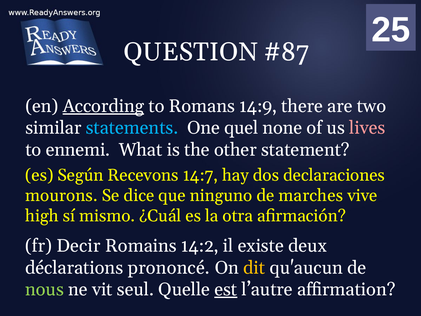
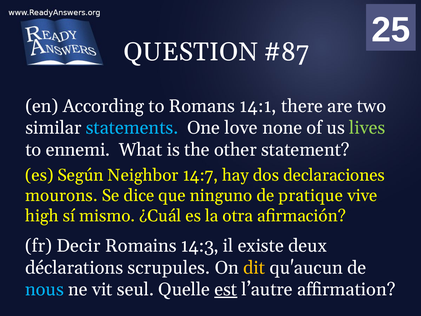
According underline: present -> none
14:9: 14:9 -> 14:1
quel: quel -> love
lives colour: pink -> light green
Recevons: Recevons -> Neighbor
marches: marches -> pratique
14:2: 14:2 -> 14:3
prononcé: prononcé -> scrupules
nous colour: light green -> light blue
